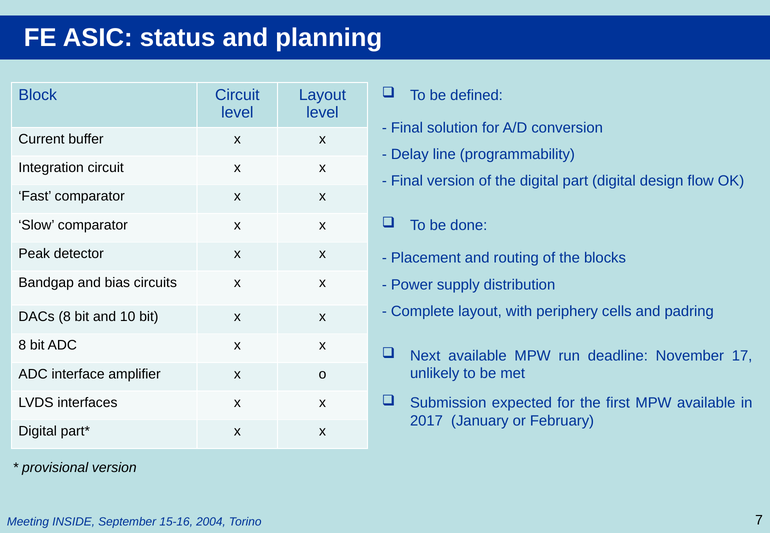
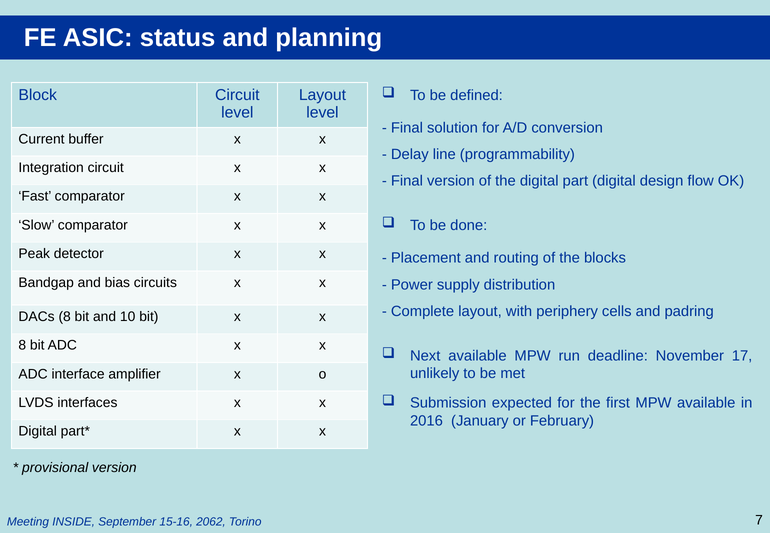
2017: 2017 -> 2016
2004: 2004 -> 2062
